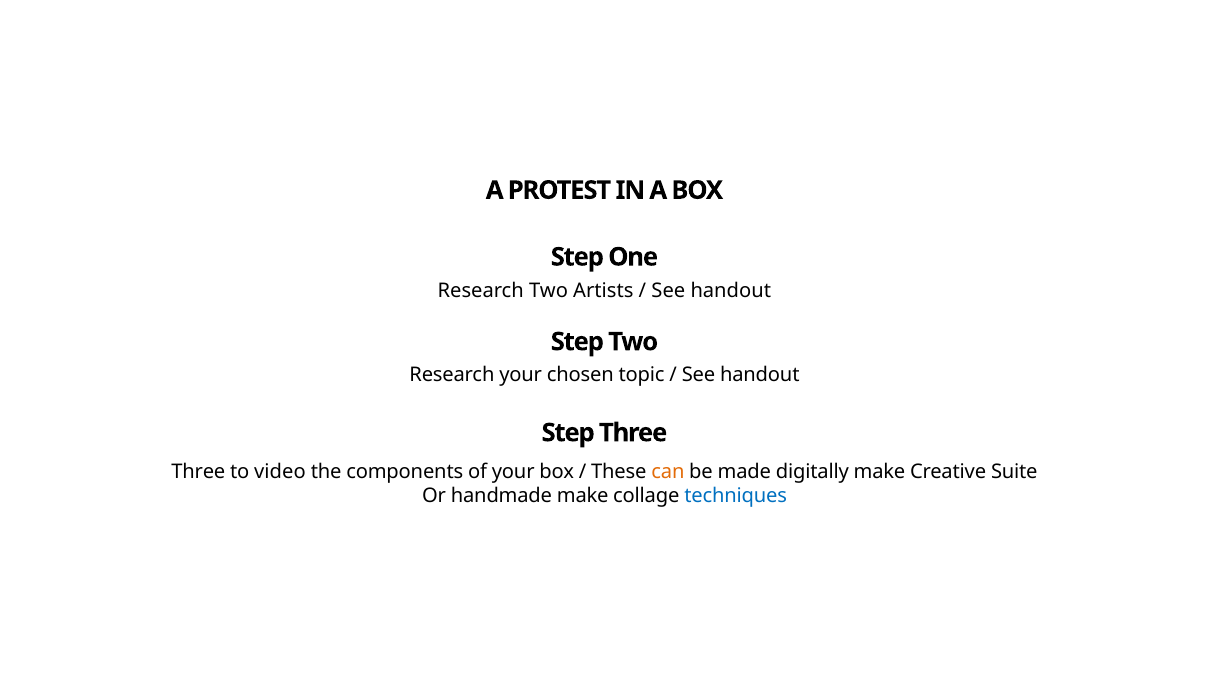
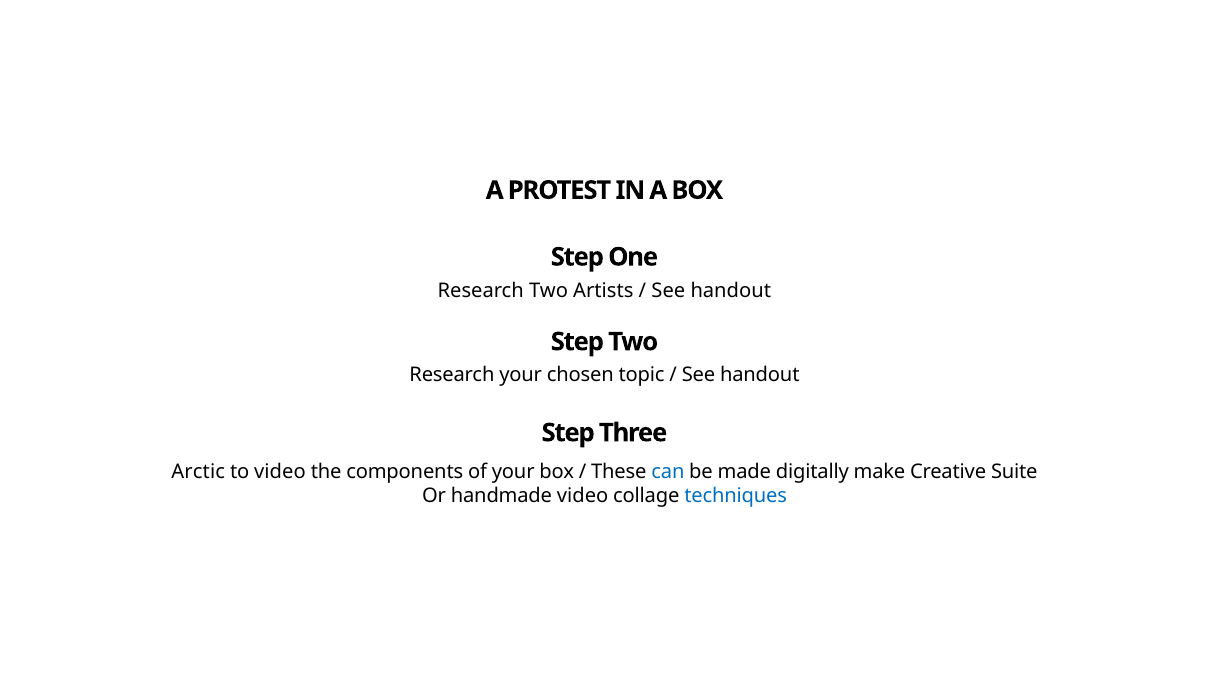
Three at (198, 472): Three -> Arctic
can colour: orange -> blue
handmade make: make -> video
